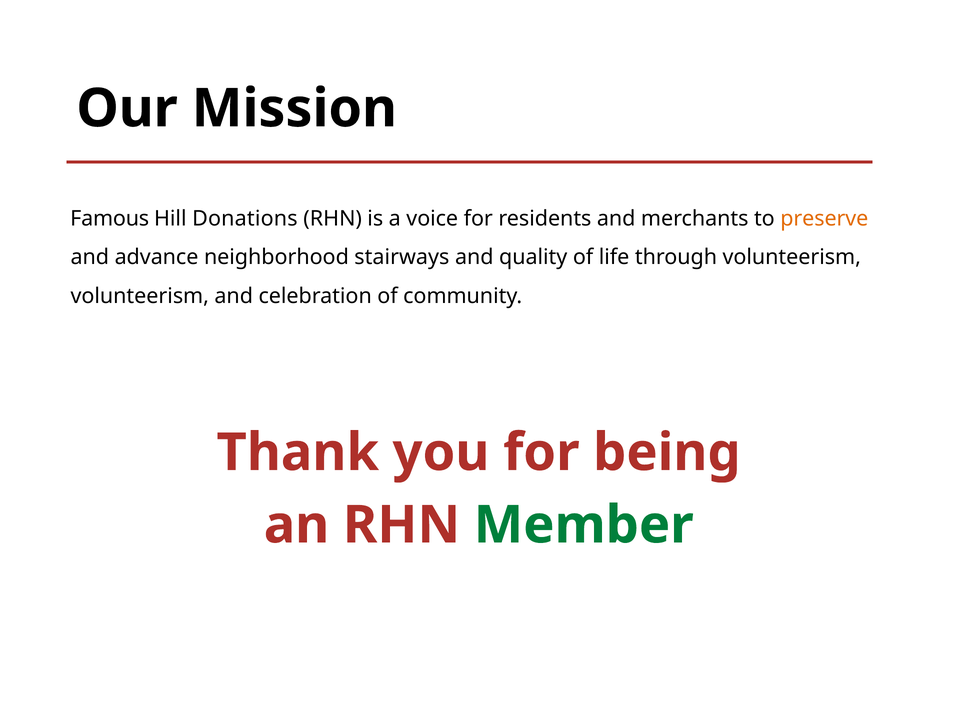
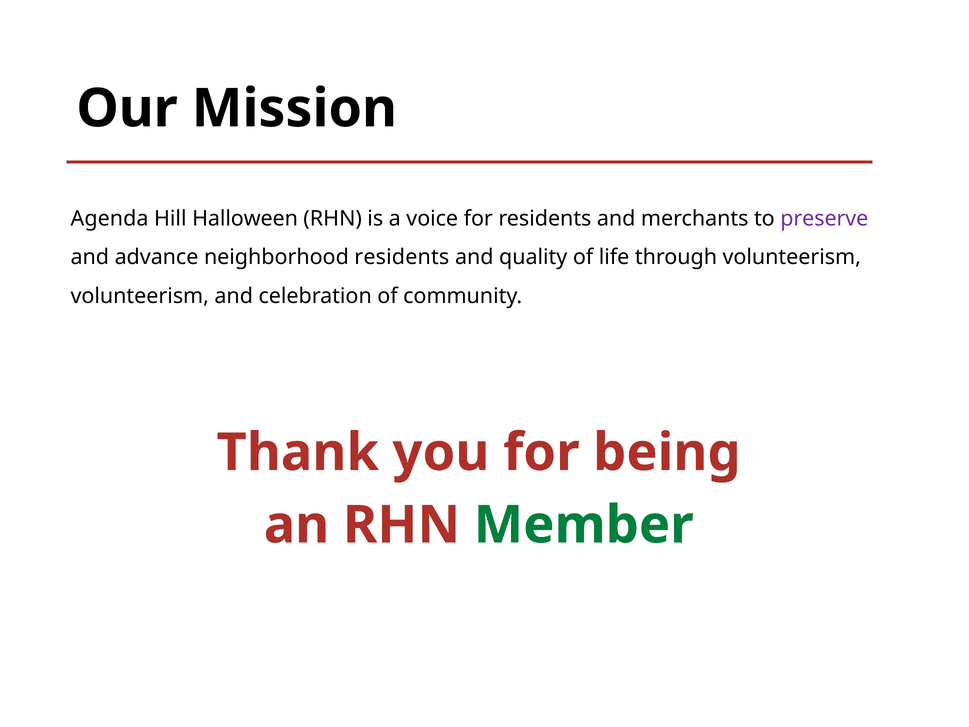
Famous: Famous -> Agenda
Donations: Donations -> Halloween
preserve colour: orange -> purple
neighborhood stairways: stairways -> residents
